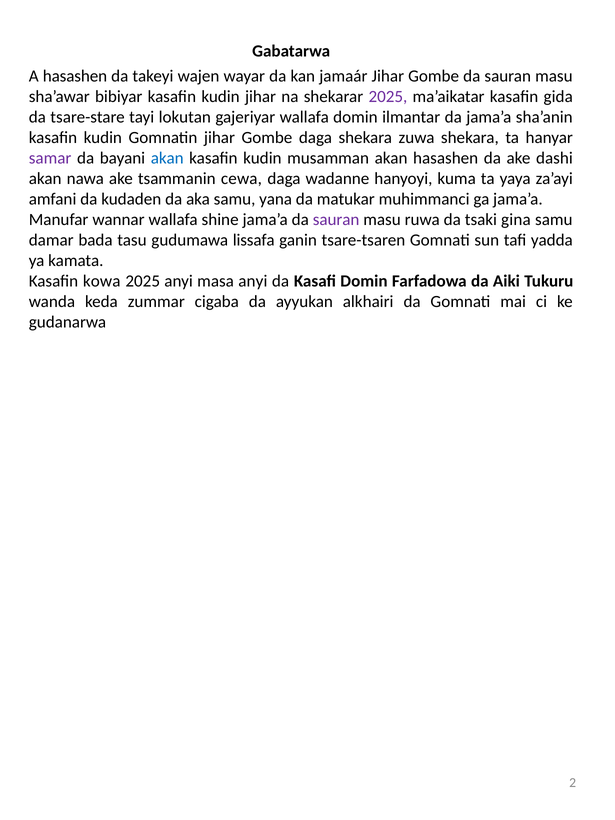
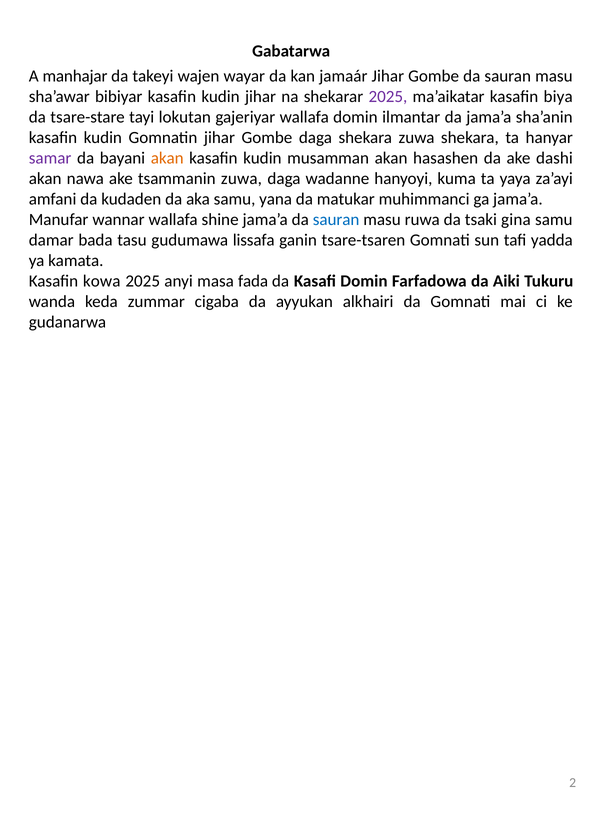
A hasashen: hasashen -> manhajar
gida: gida -> biya
akan at (167, 158) colour: blue -> orange
tsammanin cewa: cewa -> zuwa
sauran at (336, 220) colour: purple -> blue
masa anyi: anyi -> fada
